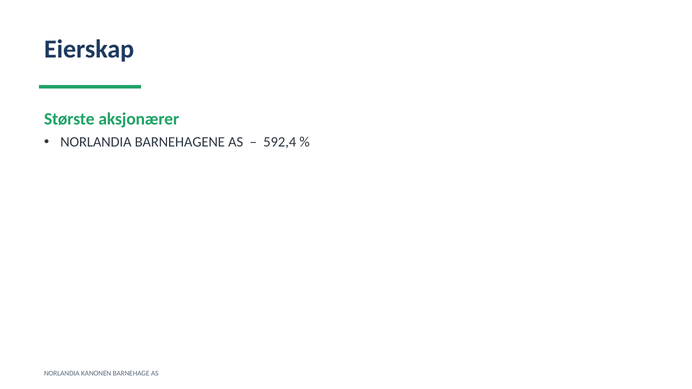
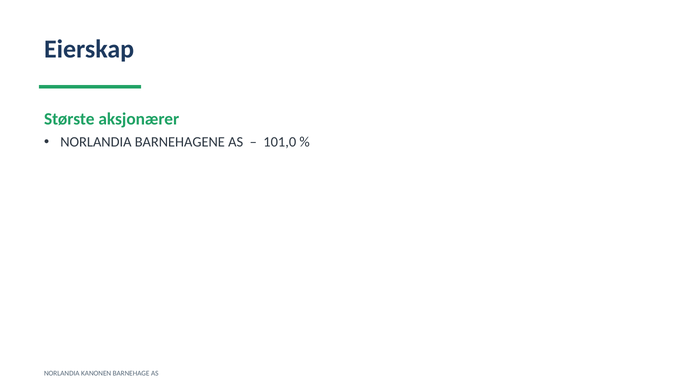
592,4: 592,4 -> 101,0
